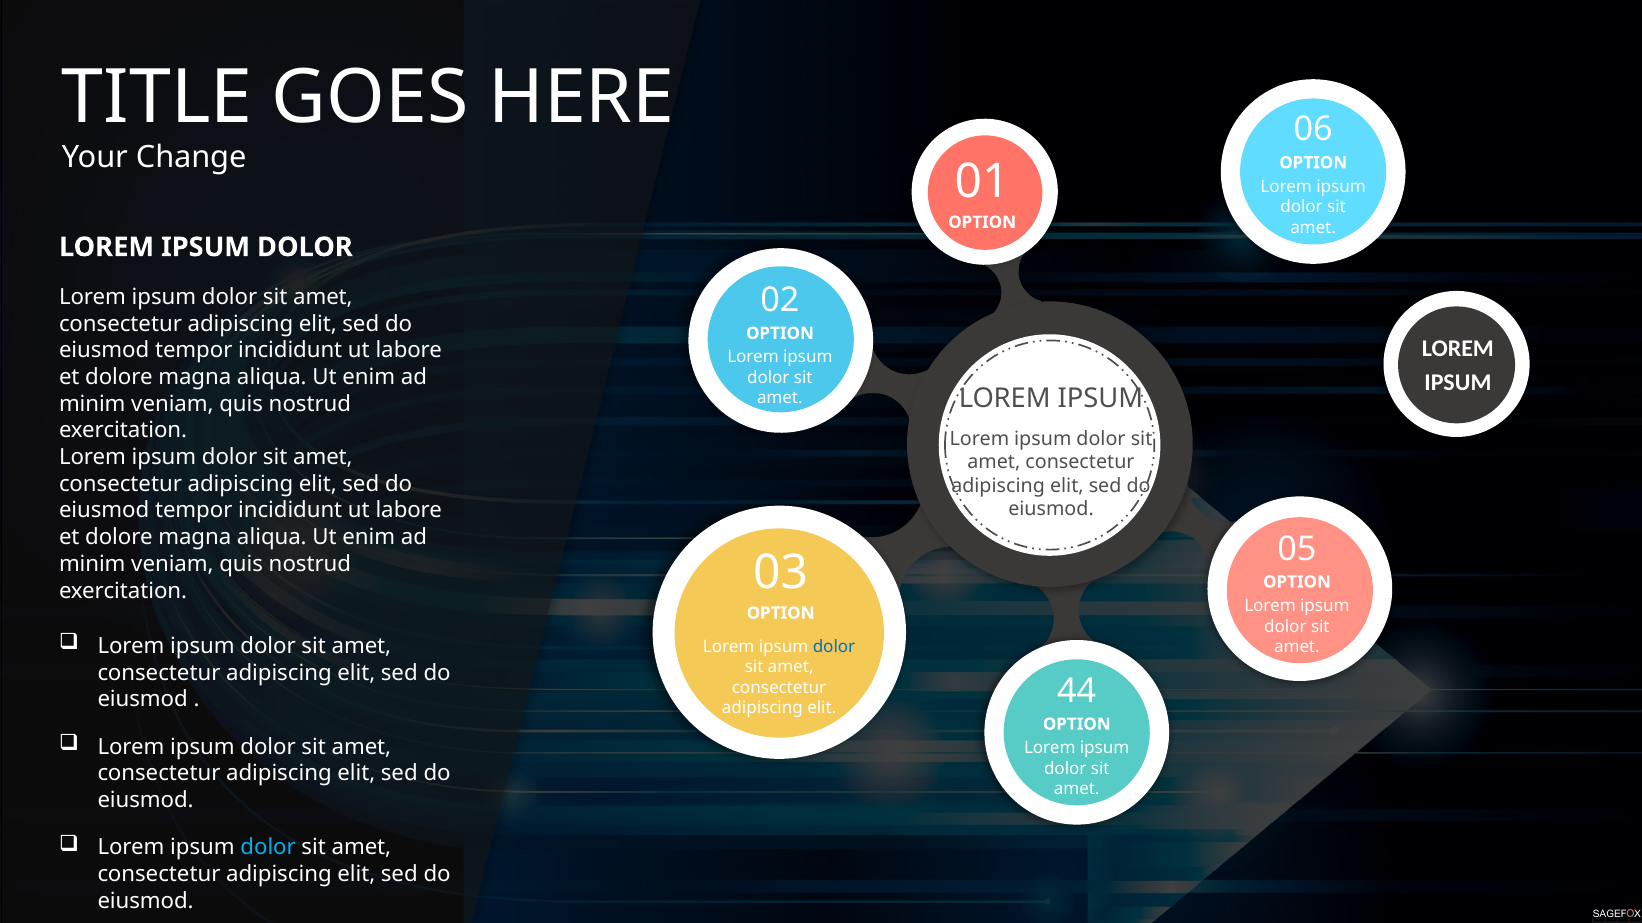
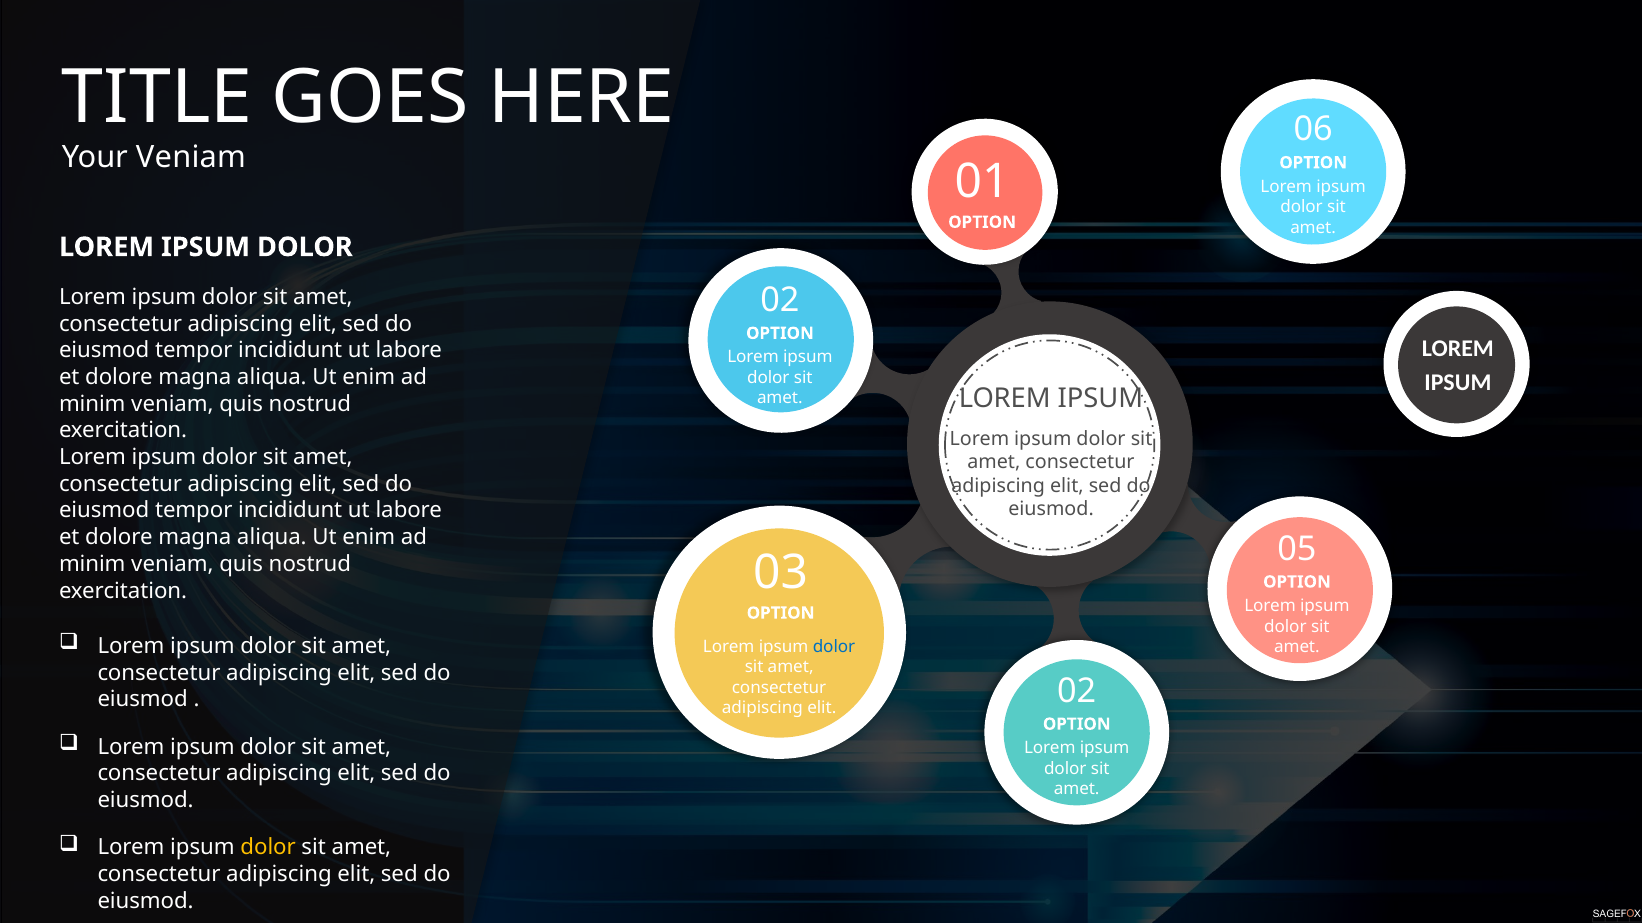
Your Change: Change -> Veniam
elit 44: 44 -> 02
dolor at (268, 848) colour: light blue -> yellow
